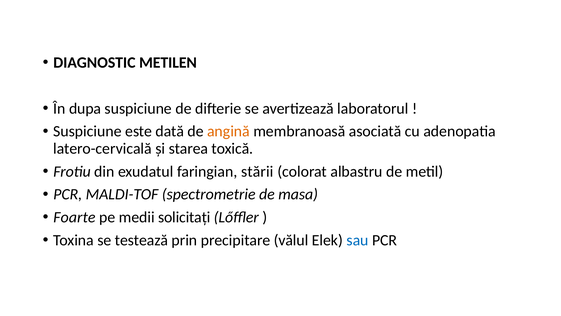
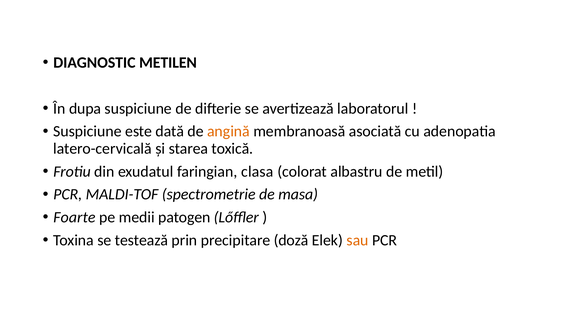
stării: stării -> clasa
solicitați: solicitați -> patogen
vălul: vălul -> doză
sau colour: blue -> orange
